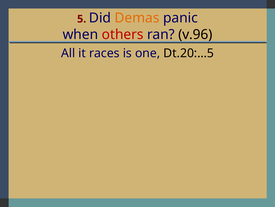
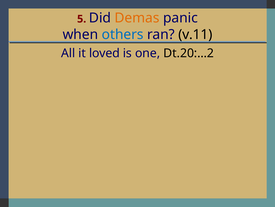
others colour: red -> blue
v.96: v.96 -> v.11
races: races -> loved
Dt.20:…5: Dt.20:…5 -> Dt.20:…2
